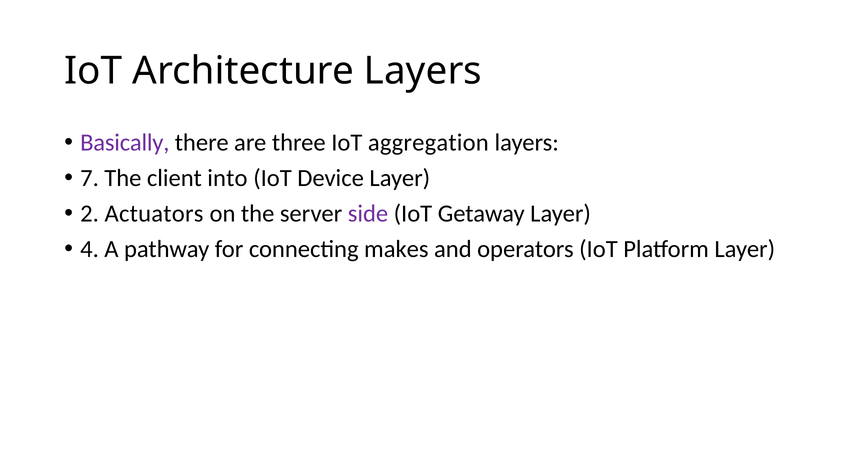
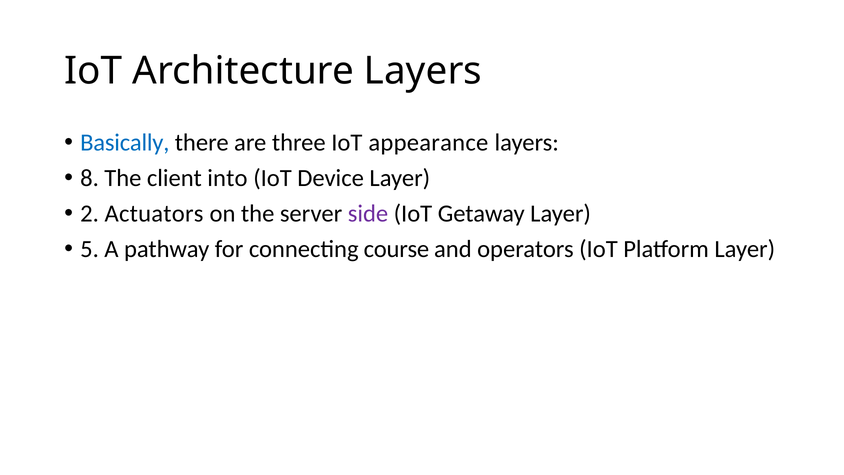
Basically colour: purple -> blue
aggregation: aggregation -> appearance
7: 7 -> 8
4: 4 -> 5
makes: makes -> course
